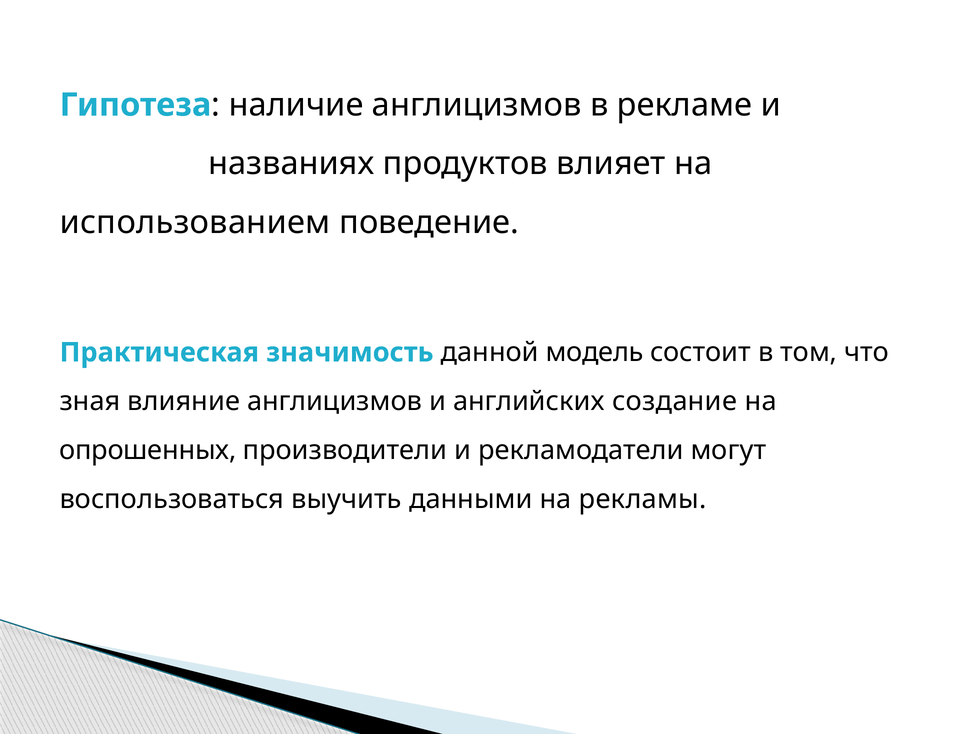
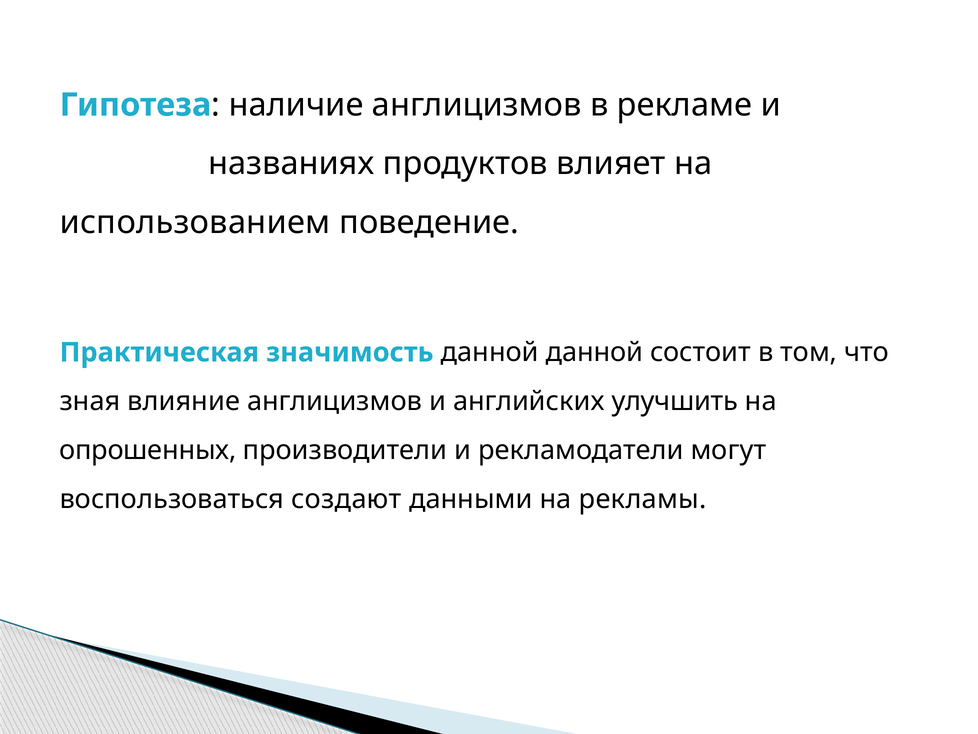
данной модель: модель -> данной
создание: создание -> улучшить
выучить: выучить -> создают
